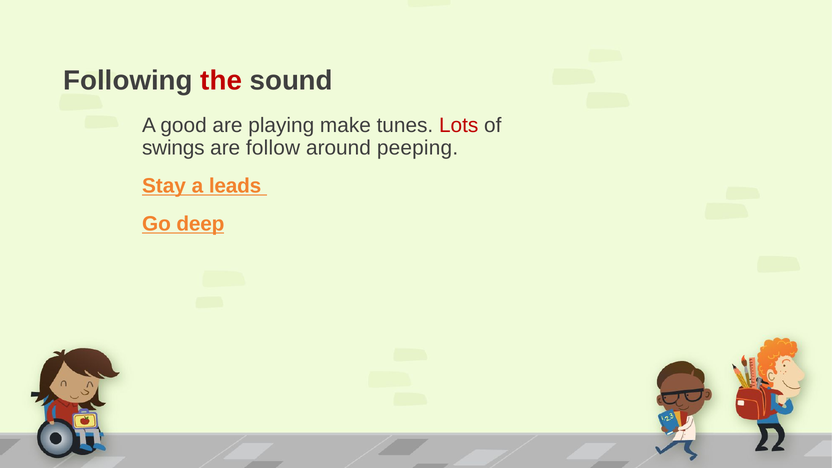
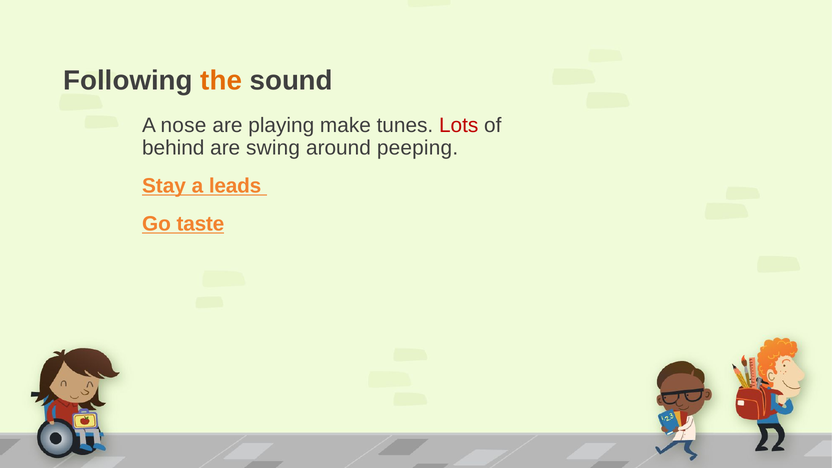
the colour: red -> orange
good: good -> nose
swings: swings -> behind
follow: follow -> swing
deep: deep -> taste
